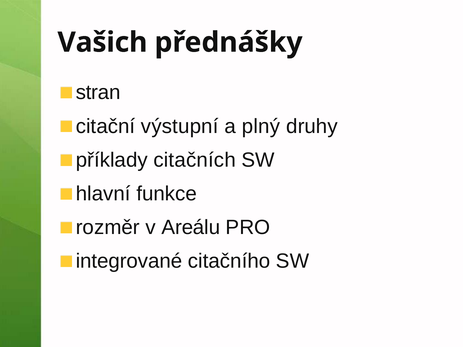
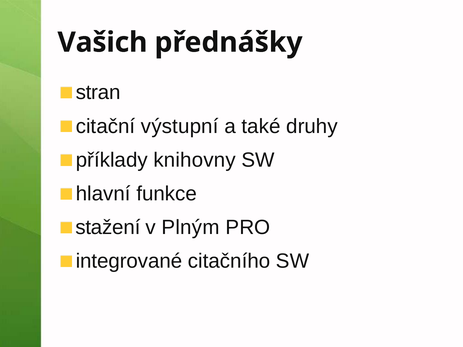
plný: plný -> také
citačních: citačních -> knihovny
rozměr: rozměr -> stažení
Areálu: Areálu -> Plným
